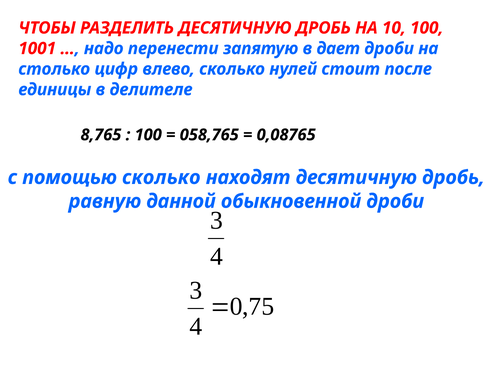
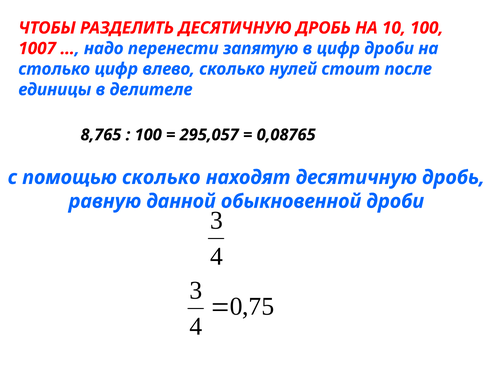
1001: 1001 -> 1007
в дает: дает -> цифр
058,765: 058,765 -> 295,057
